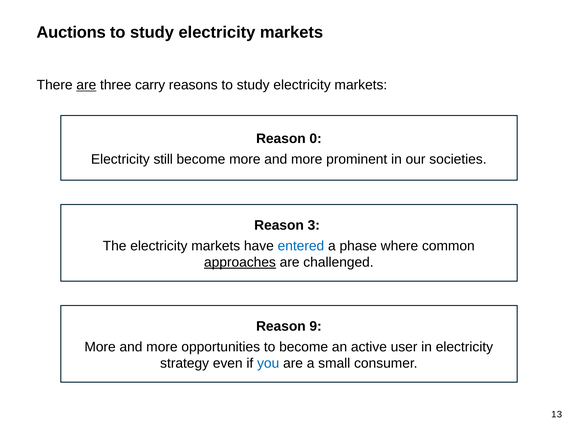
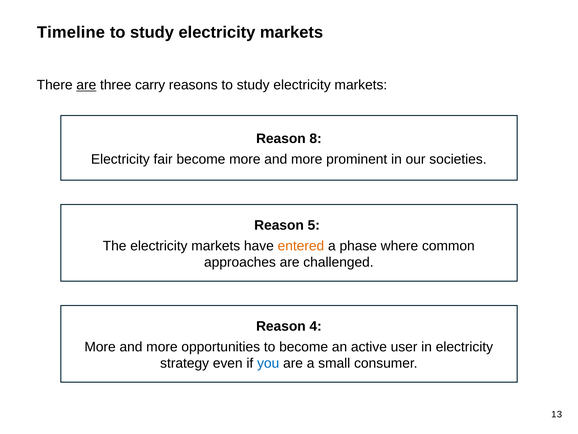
Auctions: Auctions -> Timeline
0: 0 -> 8
still: still -> fair
3: 3 -> 5
entered colour: blue -> orange
approaches underline: present -> none
9: 9 -> 4
